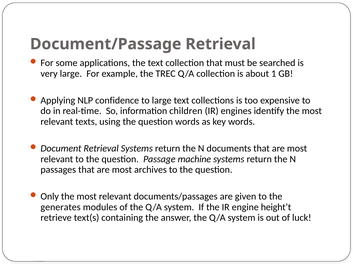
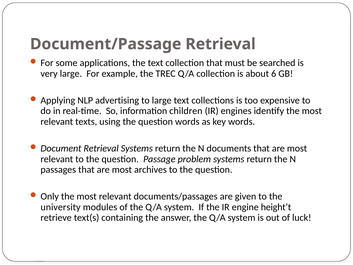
1: 1 -> 6
confidence: confidence -> advertising
machine: machine -> problem
generates: generates -> university
